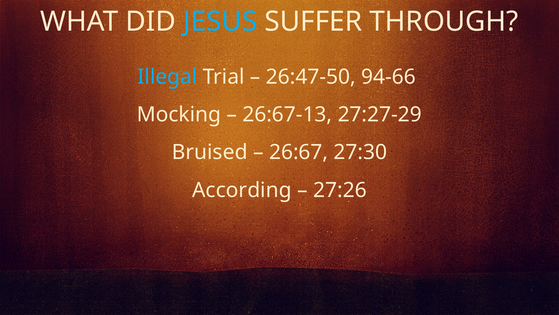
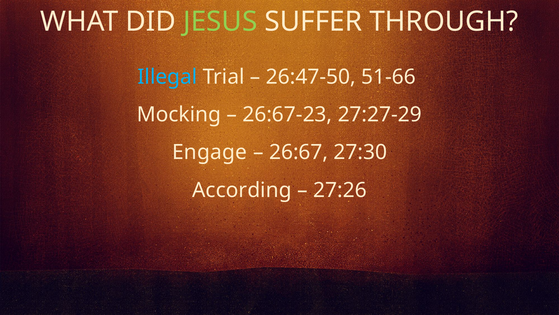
JESUS colour: light blue -> light green
94-66: 94-66 -> 51-66
26:67-13: 26:67-13 -> 26:67-23
Bruised: Bruised -> Engage
